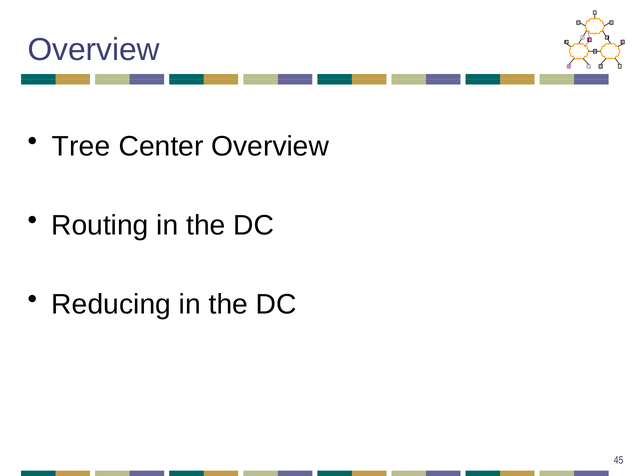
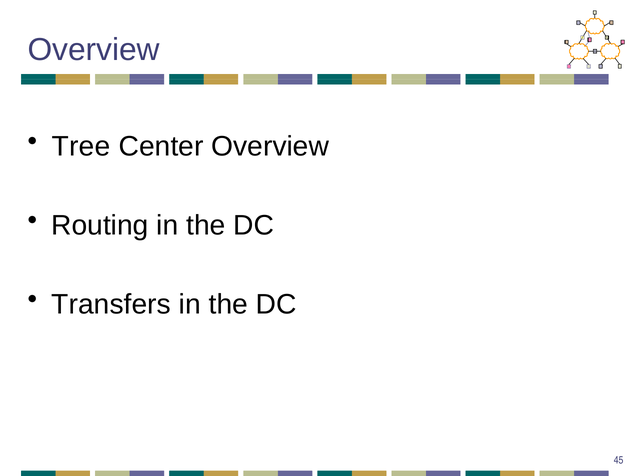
Reducing: Reducing -> Transfers
